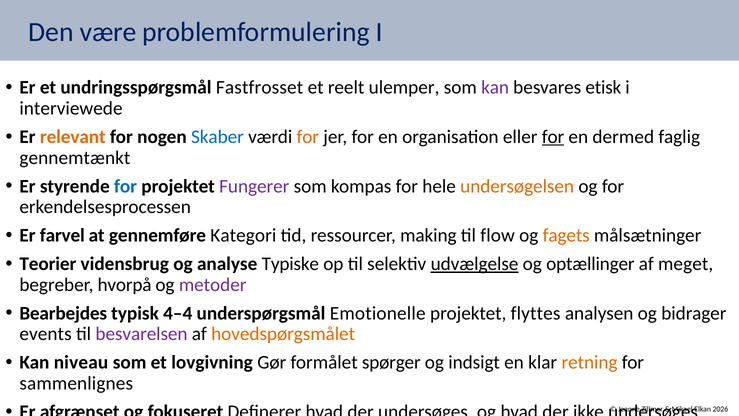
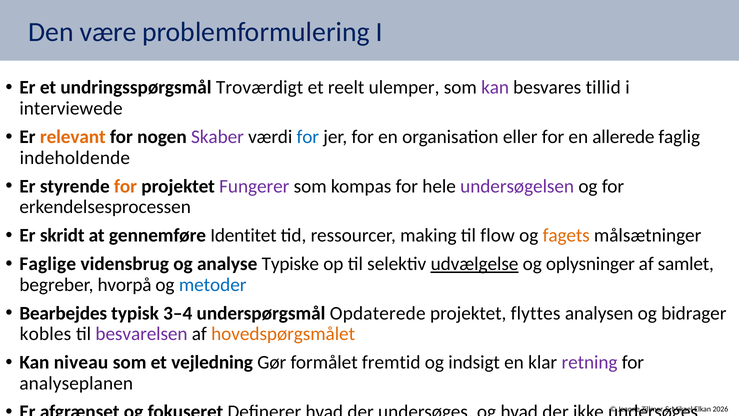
Fastfrosset: Fastfrosset -> Troværdigt
etisk: etisk -> tillid
Skaber colour: blue -> purple
for at (308, 137) colour: orange -> blue
for at (553, 137) underline: present -> none
dermed: dermed -> allerede
gennemtænkt: gennemtænkt -> indeholdende
for at (126, 186) colour: blue -> orange
undersøgelsen colour: orange -> purple
farvel: farvel -> skridt
Kategori: Kategori -> Identitet
Teorier: Teorier -> Faglige
optællinger: optællinger -> oplysninger
meget: meget -> samlet
metoder colour: purple -> blue
4–4: 4–4 -> 3–4
Emotionelle: Emotionelle -> Opdaterede
events: events -> kobles
lovgivning: lovgivning -> vejledning
spørger: spørger -> fremtid
retning colour: orange -> purple
sammenlignes: sammenlignes -> analyseplanen
